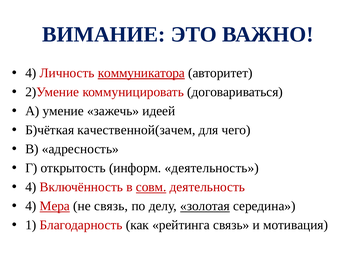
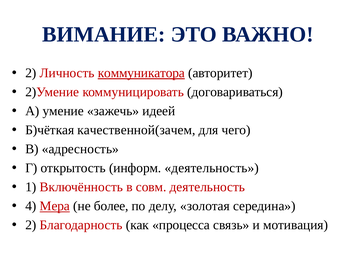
4 at (31, 73): 4 -> 2
4 at (31, 187): 4 -> 1
совм underline: present -> none
не связь: связь -> более
золотая underline: present -> none
1 at (31, 225): 1 -> 2
рейтинга: рейтинга -> процесса
